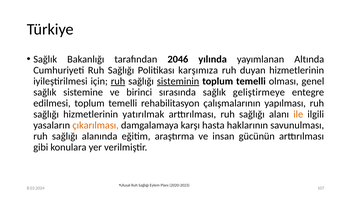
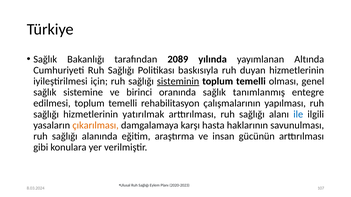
2046: 2046 -> 2089
karşımıza: karşımıza -> baskısıyla
ruh at (118, 81) underline: present -> none
sırasında: sırasında -> oranında
geliştirmeye: geliştirmeye -> tanımlanmış
ile colour: orange -> blue
